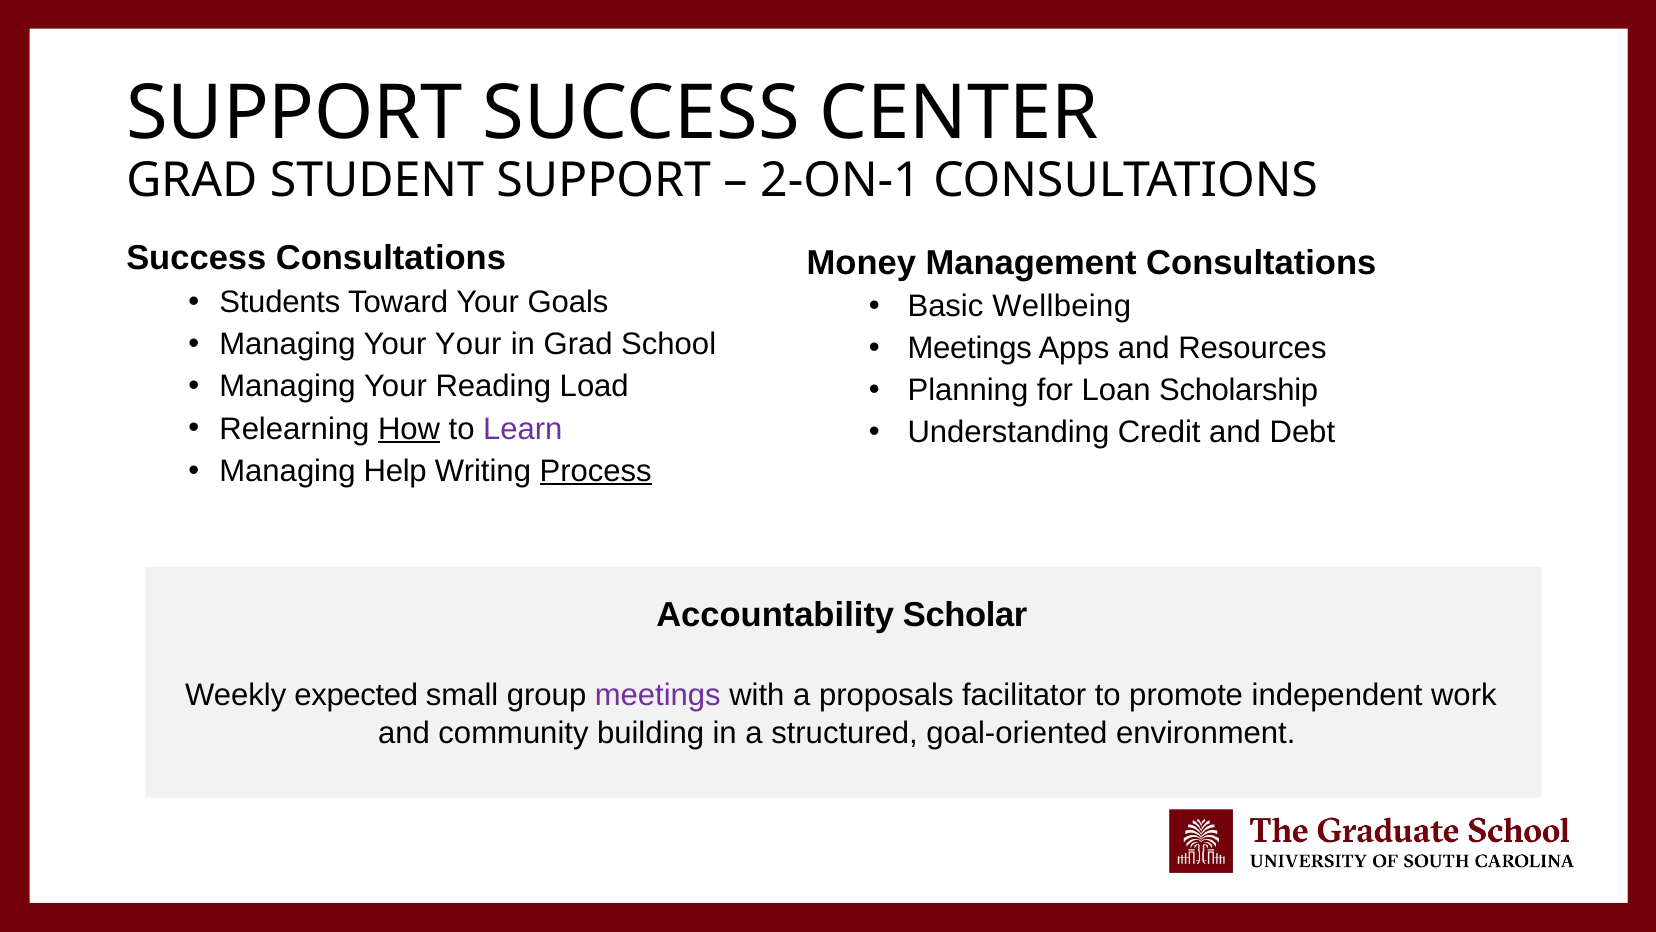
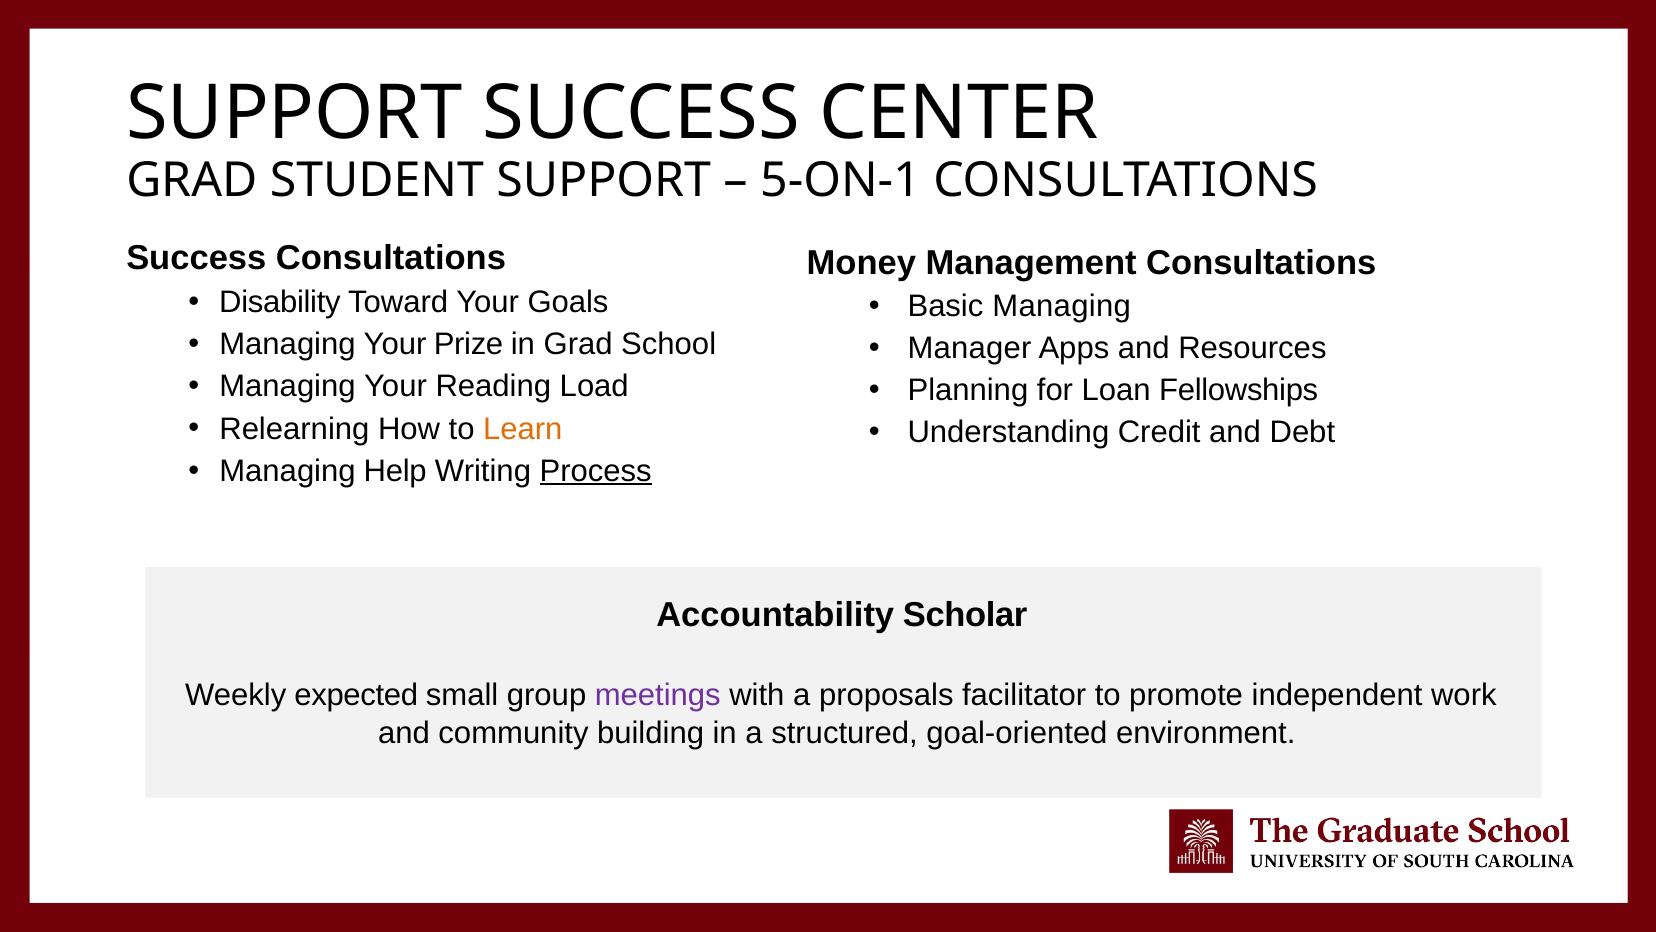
2-ON-1: 2-ON-1 -> 5-ON-1
Students: Students -> Disability
Basic Wellbeing: Wellbeing -> Managing
Your Your: Your -> Prize
Meetings at (970, 348): Meetings -> Manager
Scholarship: Scholarship -> Fellowships
How underline: present -> none
Learn colour: purple -> orange
